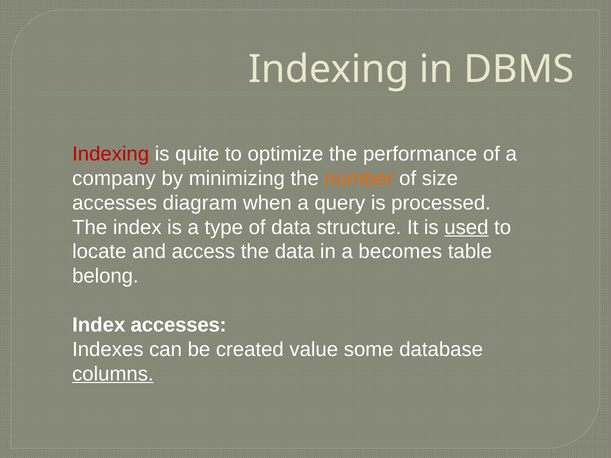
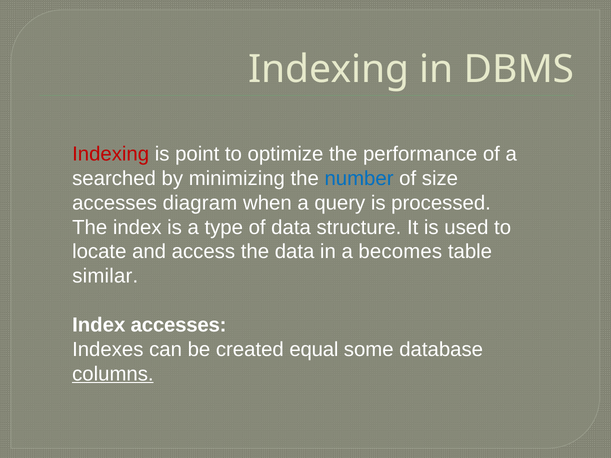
quite: quite -> point
company: company -> searched
number colour: orange -> blue
used underline: present -> none
belong: belong -> similar
value: value -> equal
